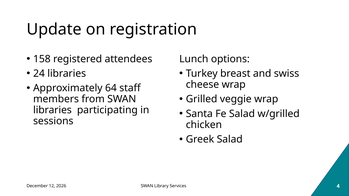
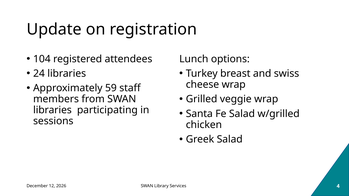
158: 158 -> 104
64: 64 -> 59
